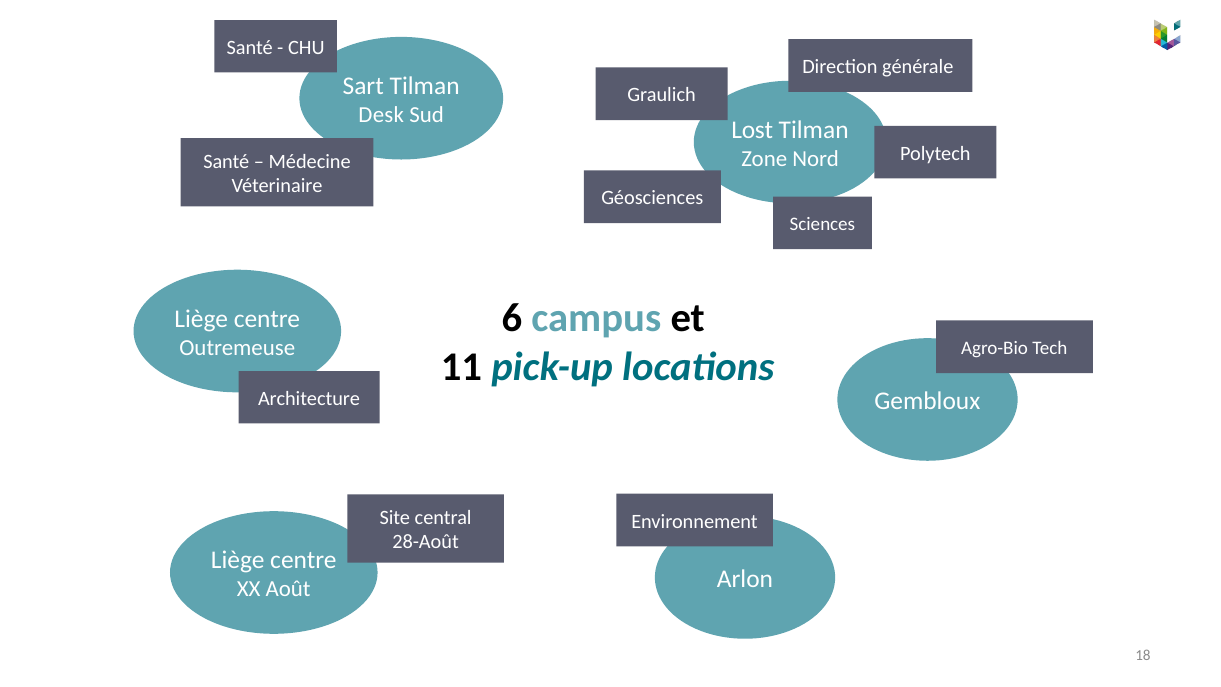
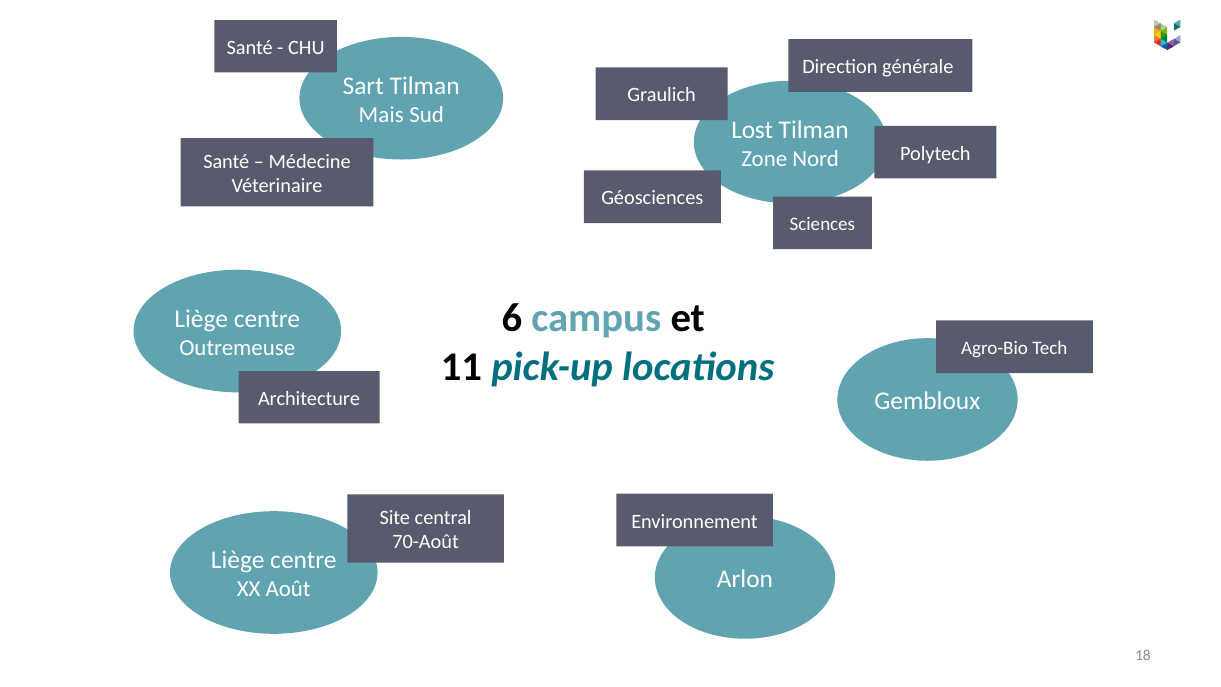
Desk: Desk -> Mais
28-Août: 28-Août -> 70-Août
